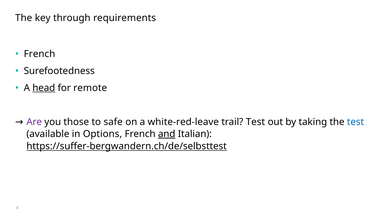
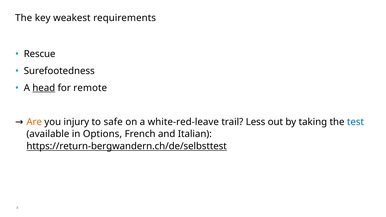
through: through -> weakest
French at (40, 54): French -> Rescue
Are colour: purple -> orange
those: those -> injury
trail Test: Test -> Less
and underline: present -> none
https://suffer-bergwandern.ch/de/selbsttest: https://suffer-bergwandern.ch/de/selbsttest -> https://return-bergwandern.ch/de/selbsttest
